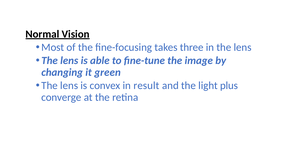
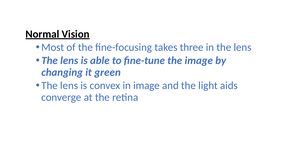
in result: result -> image
plus: plus -> aids
